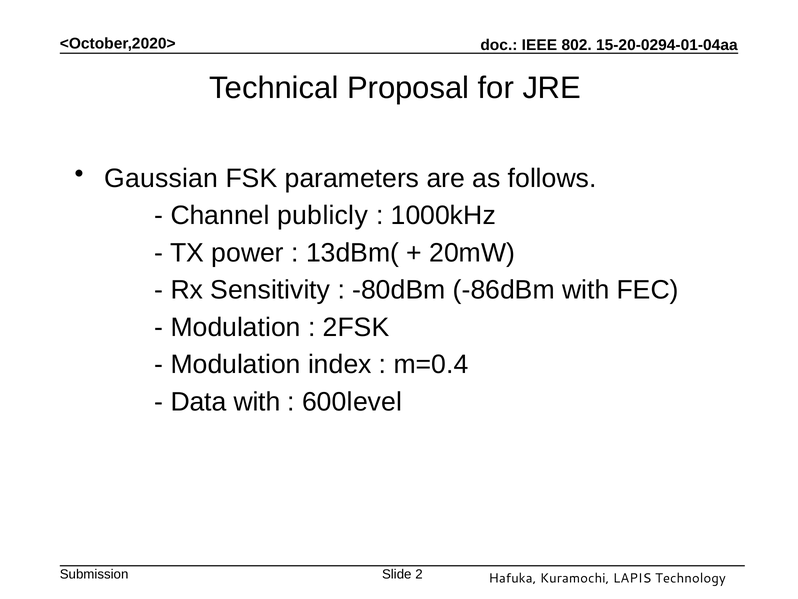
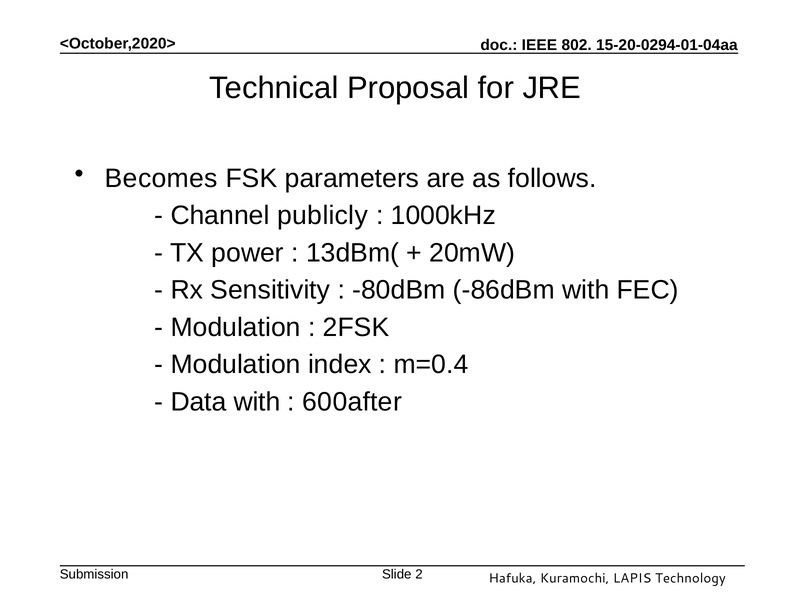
Gaussian: Gaussian -> Becomes
600level: 600level -> 600after
